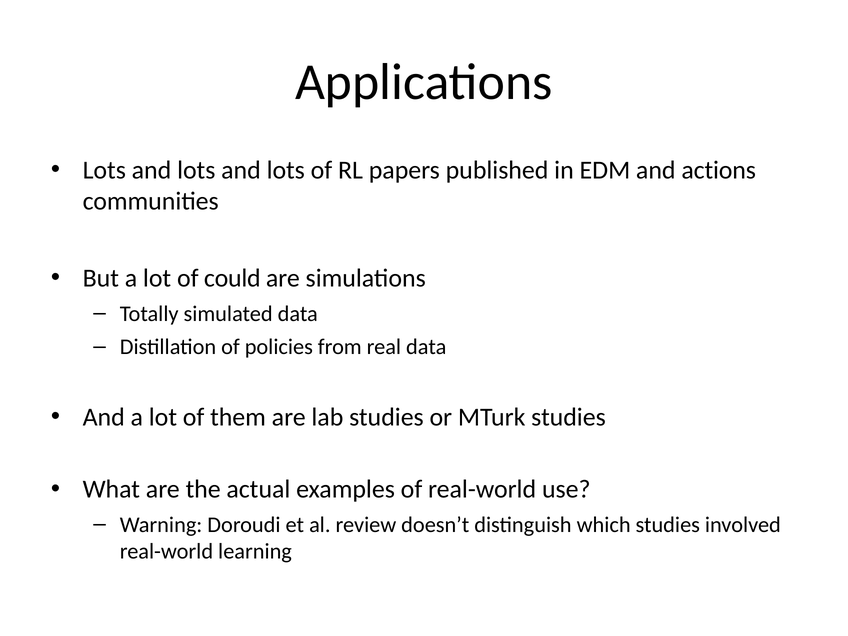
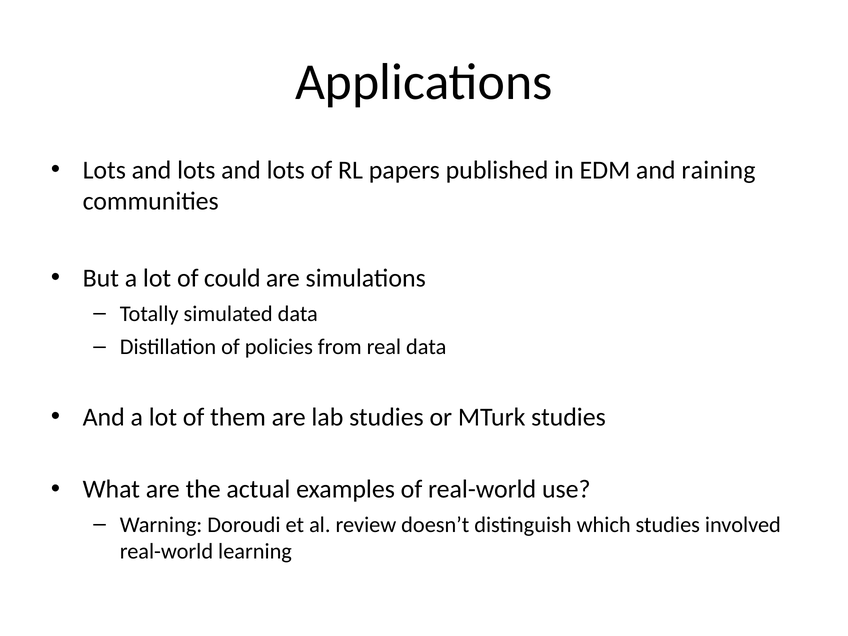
actions: actions -> raining
